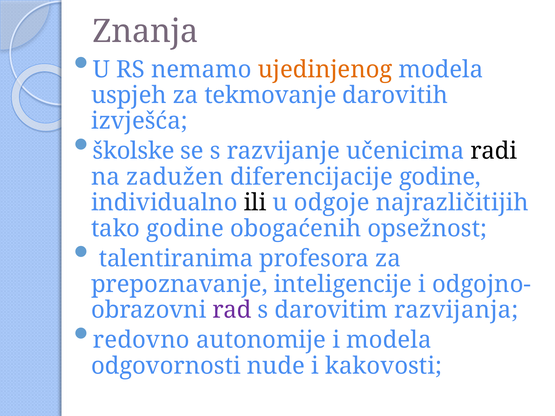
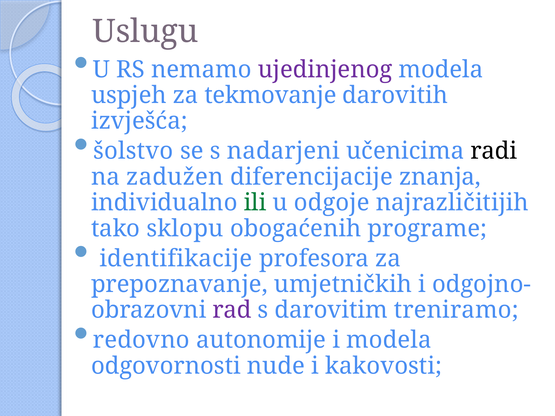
Znanja: Znanja -> Uslugu
ujedinjenog colour: orange -> purple
školske: školske -> šolstvo
razvijanje: razvijanje -> nadarjeni
diferencijacije godine: godine -> znanja
ili colour: black -> green
tako godine: godine -> sklopu
opsežnost: opsežnost -> programe
talentiranima: talentiranima -> identifikacije
inteligencije: inteligencije -> umjetničkih
razvijanja: razvijanja -> treniramo
